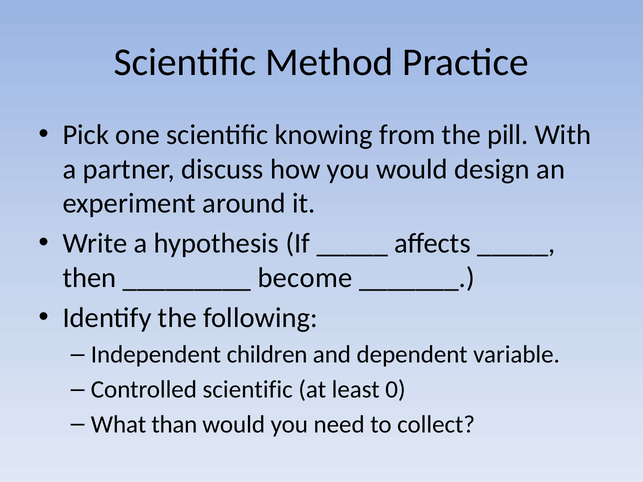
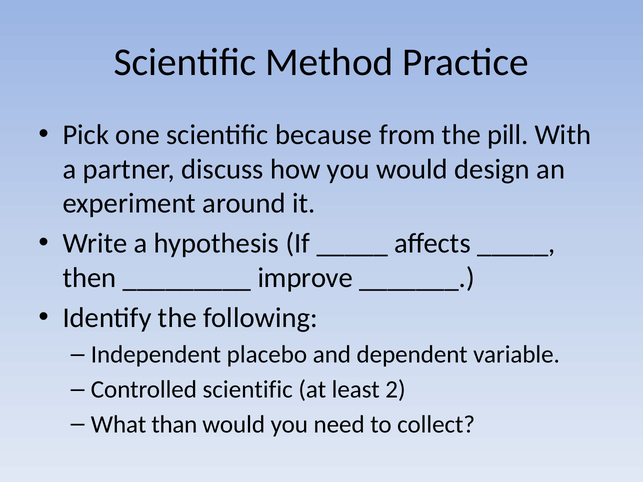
knowing: knowing -> because
become: become -> improve
children: children -> placebo
0: 0 -> 2
